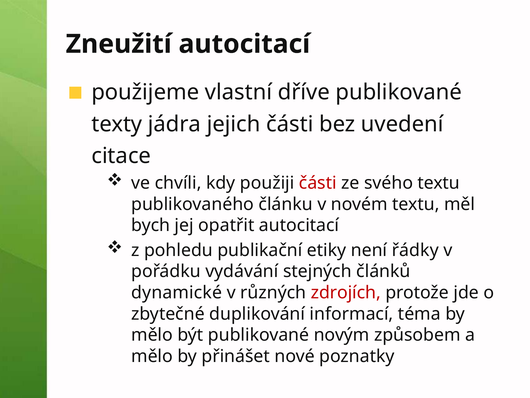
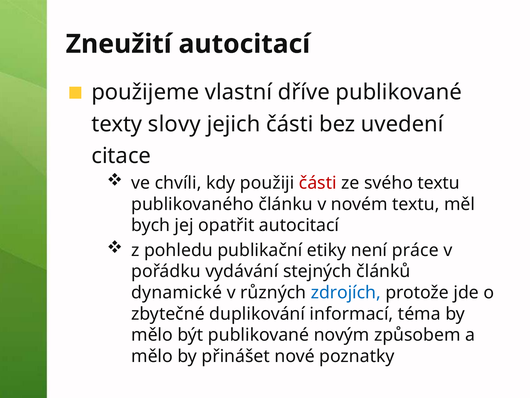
jádra: jádra -> slovy
řádky: řádky -> práce
zdrojích colour: red -> blue
